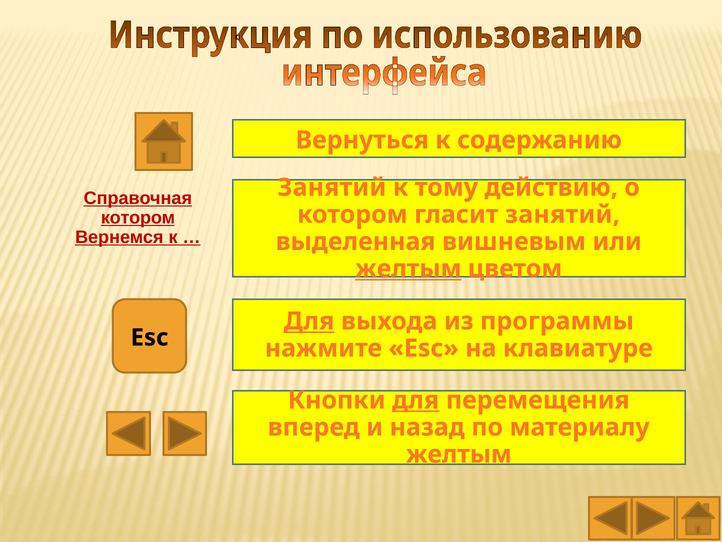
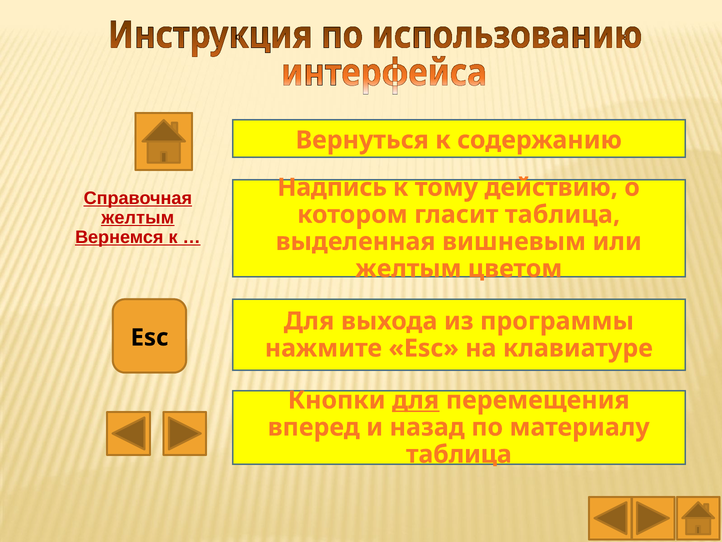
Занятий at (332, 187): Занятий -> Надпись
котором at (138, 217): котором -> желтым
гласит занятий: занятий -> таблица
желтым at (408, 269) underline: present -> none
Для at (309, 321) underline: present -> none
желтым at (459, 454): желтым -> таблица
